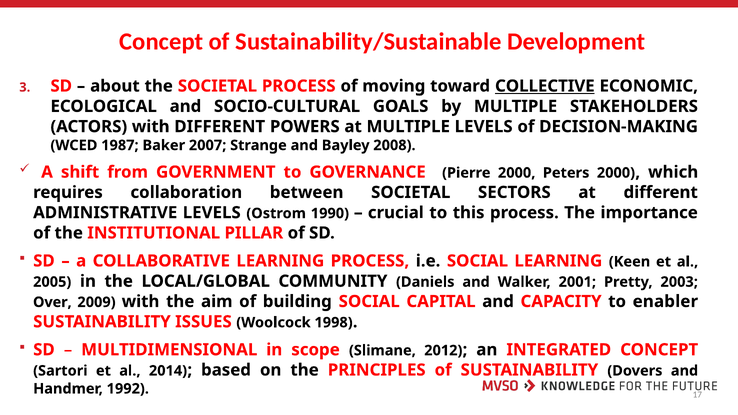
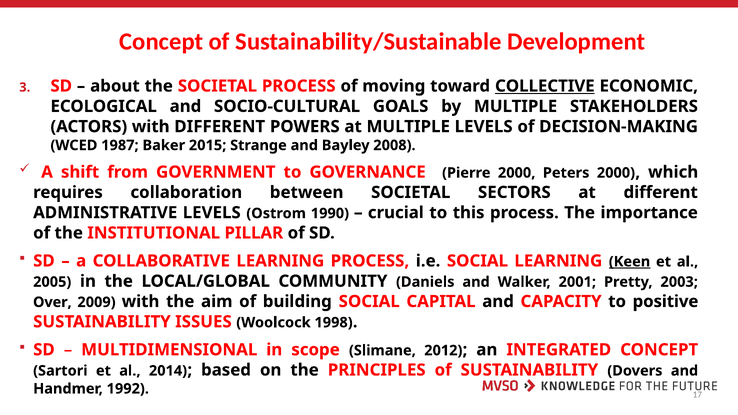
2007: 2007 -> 2015
Keen underline: none -> present
enabler: enabler -> positive
